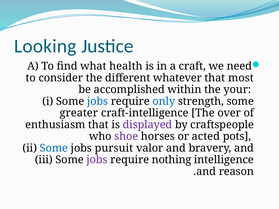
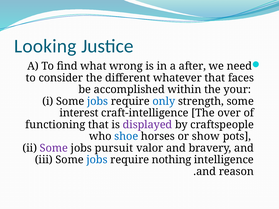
health: health -> wrong
craft: craft -> after
most: most -> faces
greater: greater -> interest
enthusiasm: enthusiasm -> functioning
shoe colour: purple -> blue
acted: acted -> show
Some at (54, 148) colour: blue -> purple
jobs at (97, 160) colour: purple -> blue
